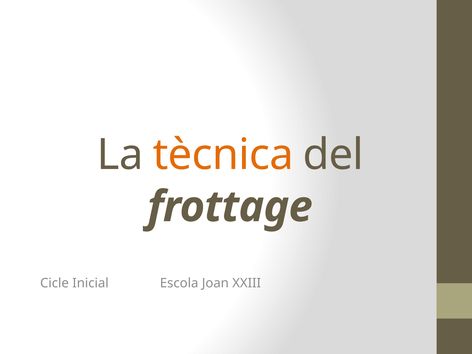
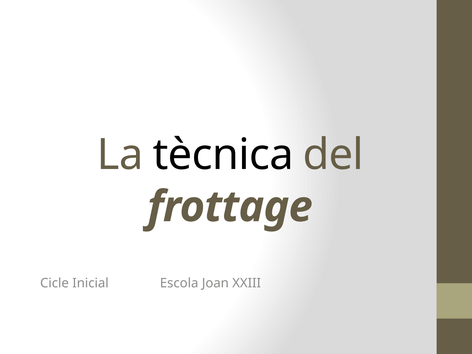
tècnica colour: orange -> black
